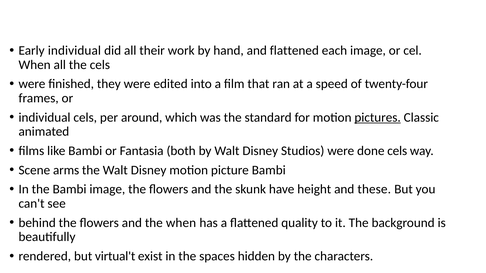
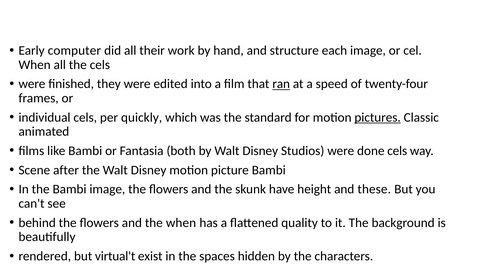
Early individual: individual -> computer
and flattened: flattened -> structure
ran underline: none -> present
around: around -> quickly
arms: arms -> after
